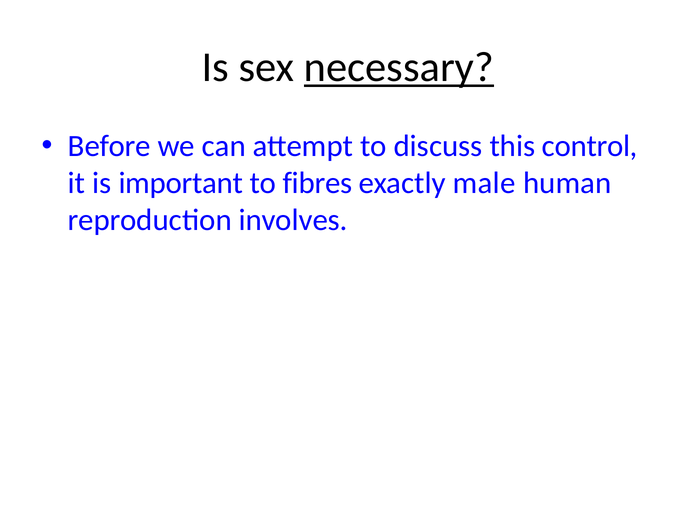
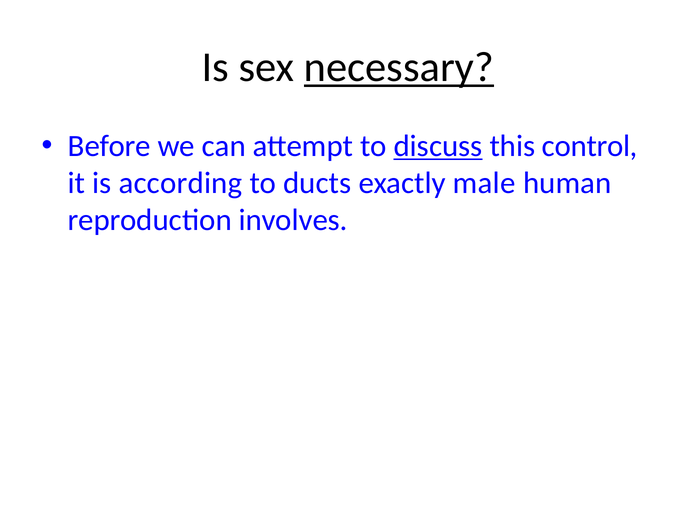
discuss underline: none -> present
important: important -> according
fibres: fibres -> ducts
